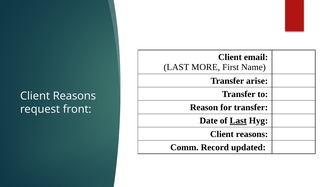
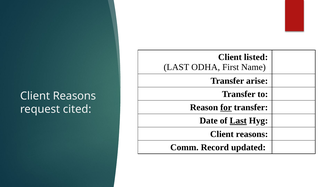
email: email -> listed
MORE: MORE -> ODHA
for underline: none -> present
front: front -> cited
